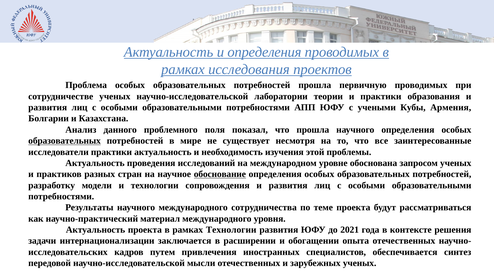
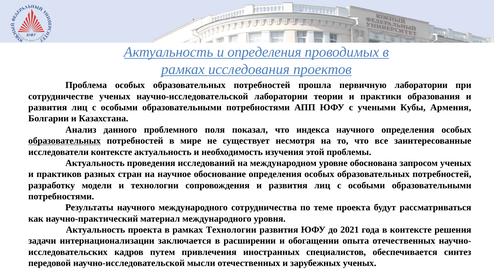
первичную проводимых: проводимых -> лаборатории
что прошла: прошла -> индекса
исследователи практики: практики -> контексте
обоснование underline: present -> none
